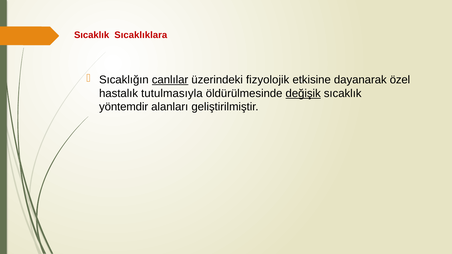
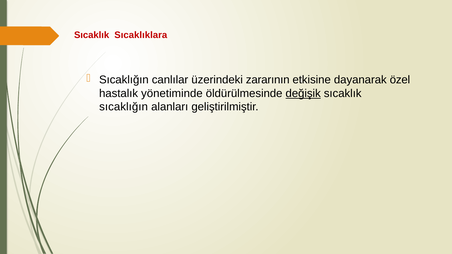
canlılar underline: present -> none
fizyolojik: fizyolojik -> zararının
tutulmasıyla: tutulmasıyla -> yönetiminde
yöntemdir at (124, 107): yöntemdir -> sıcaklığın
